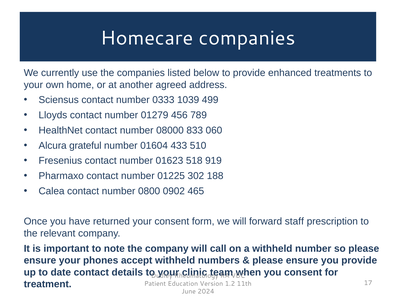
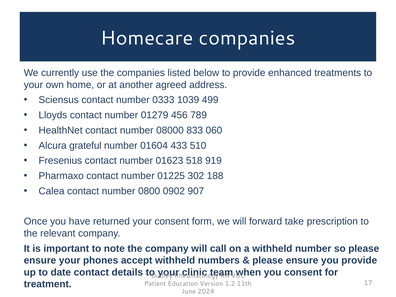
465: 465 -> 907
staff: staff -> take
